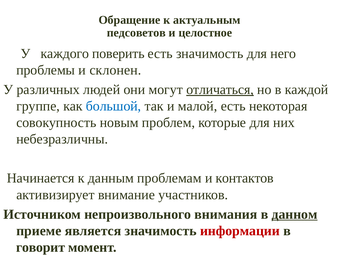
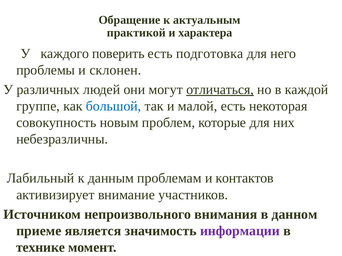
педсоветов: педсоветов -> практикой
целостное: целостное -> характера
есть значимость: значимость -> подготовка
Начинается: Начинается -> Лабильный
данном underline: present -> none
информации colour: red -> purple
говорит: говорит -> технике
